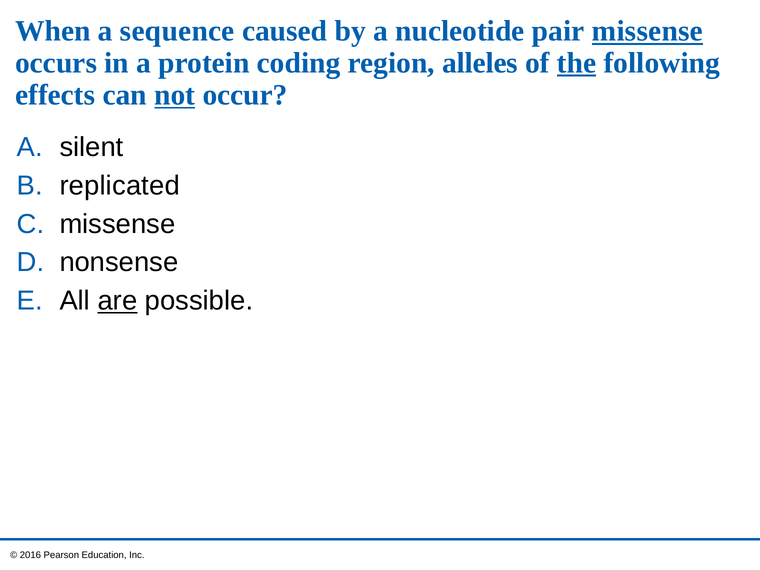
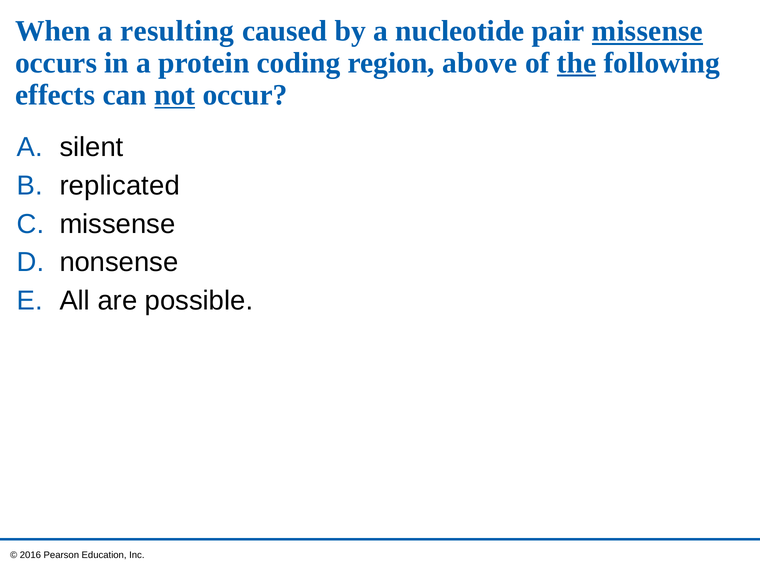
sequence: sequence -> resulting
alleles: alleles -> above
are underline: present -> none
